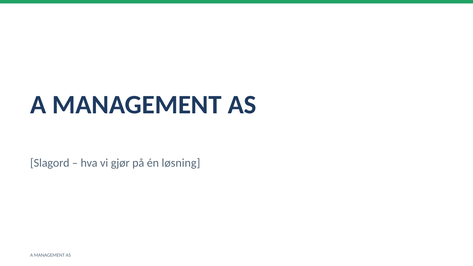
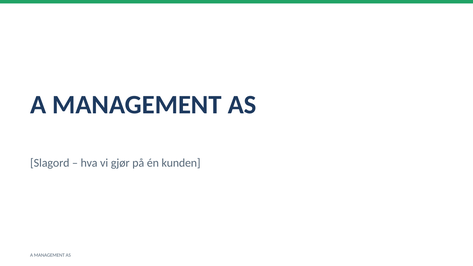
løsning: løsning -> kunden
